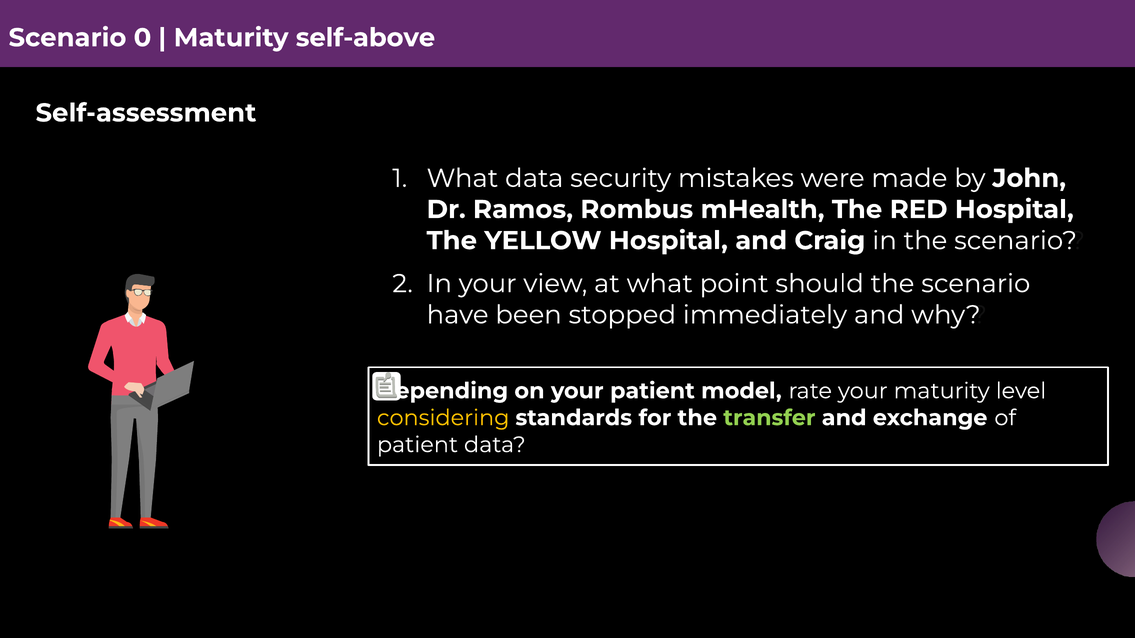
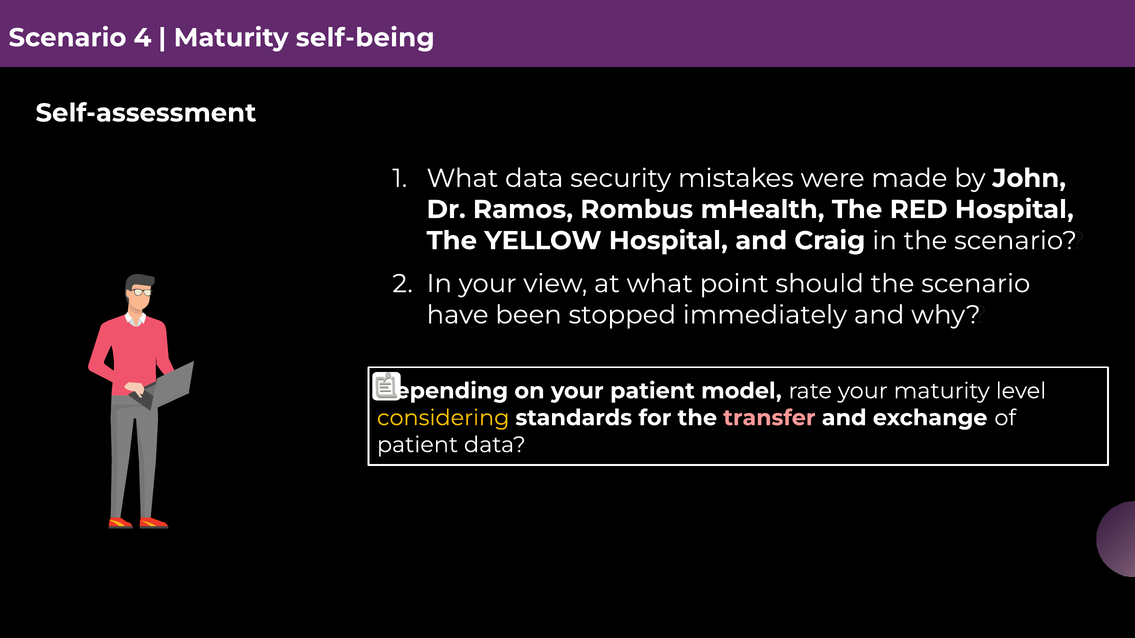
0: 0 -> 4
self-above: self-above -> self-being
transfer colour: light green -> pink
